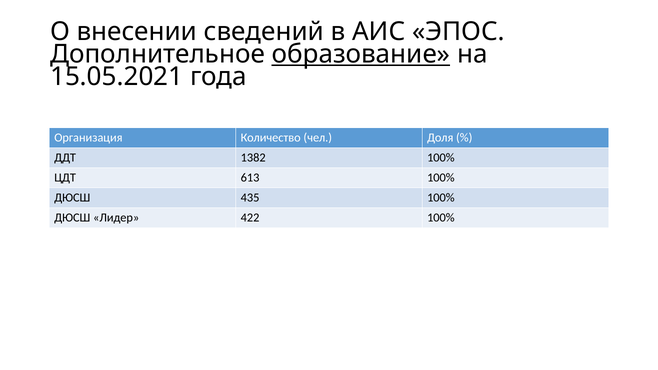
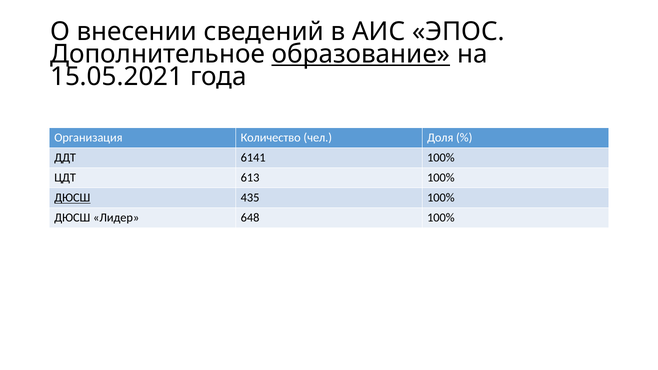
1382: 1382 -> 6141
ДЮСШ at (72, 198) underline: none -> present
422: 422 -> 648
